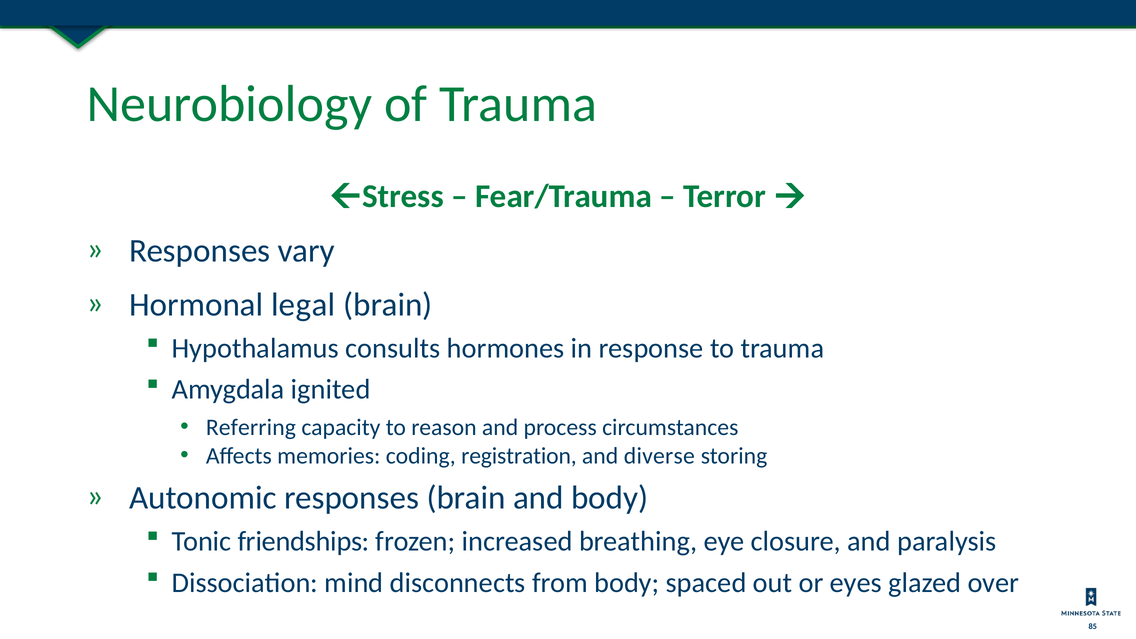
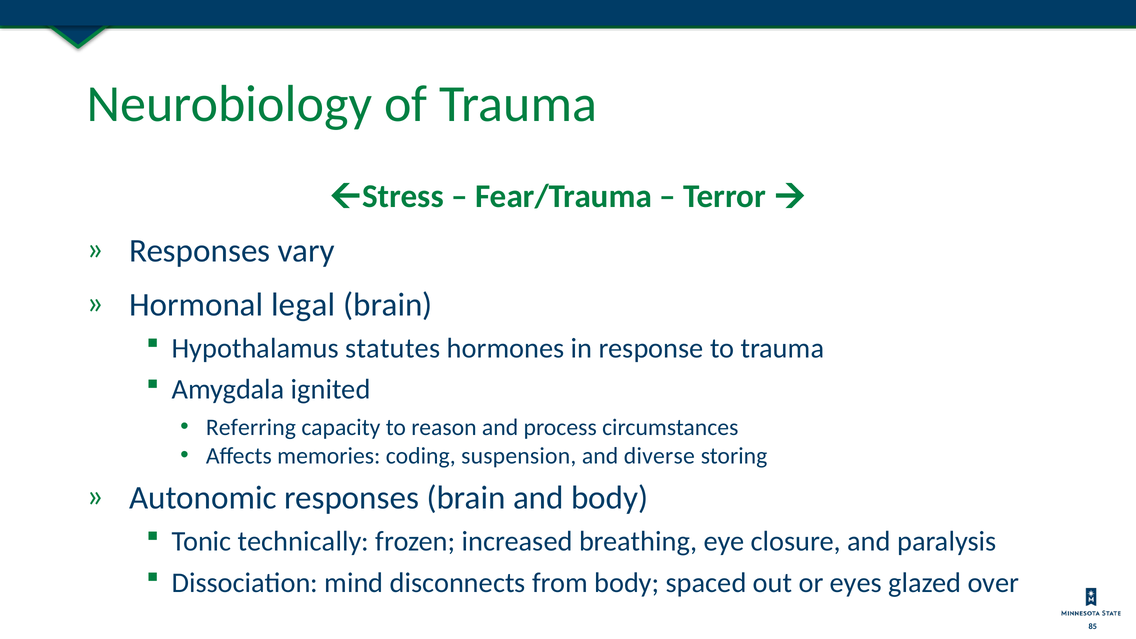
consults: consults -> statutes
registration: registration -> suspension
friendships: friendships -> technically
